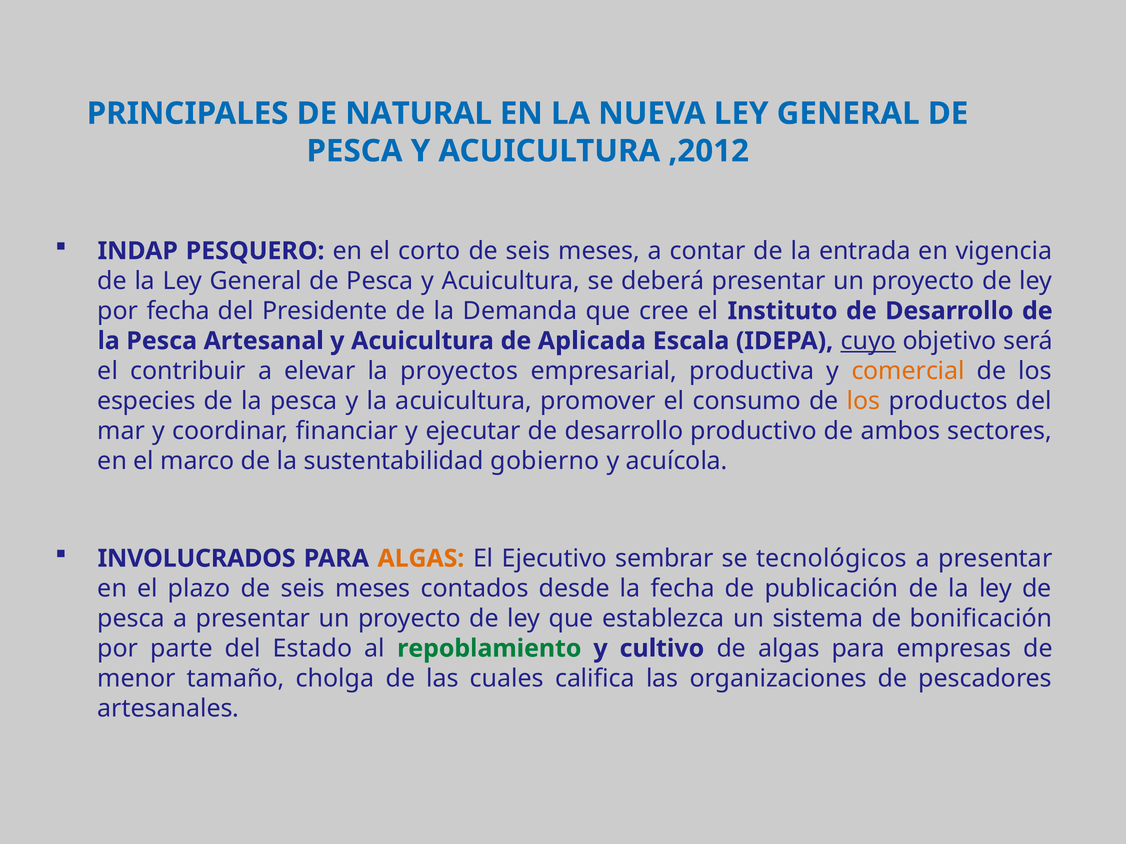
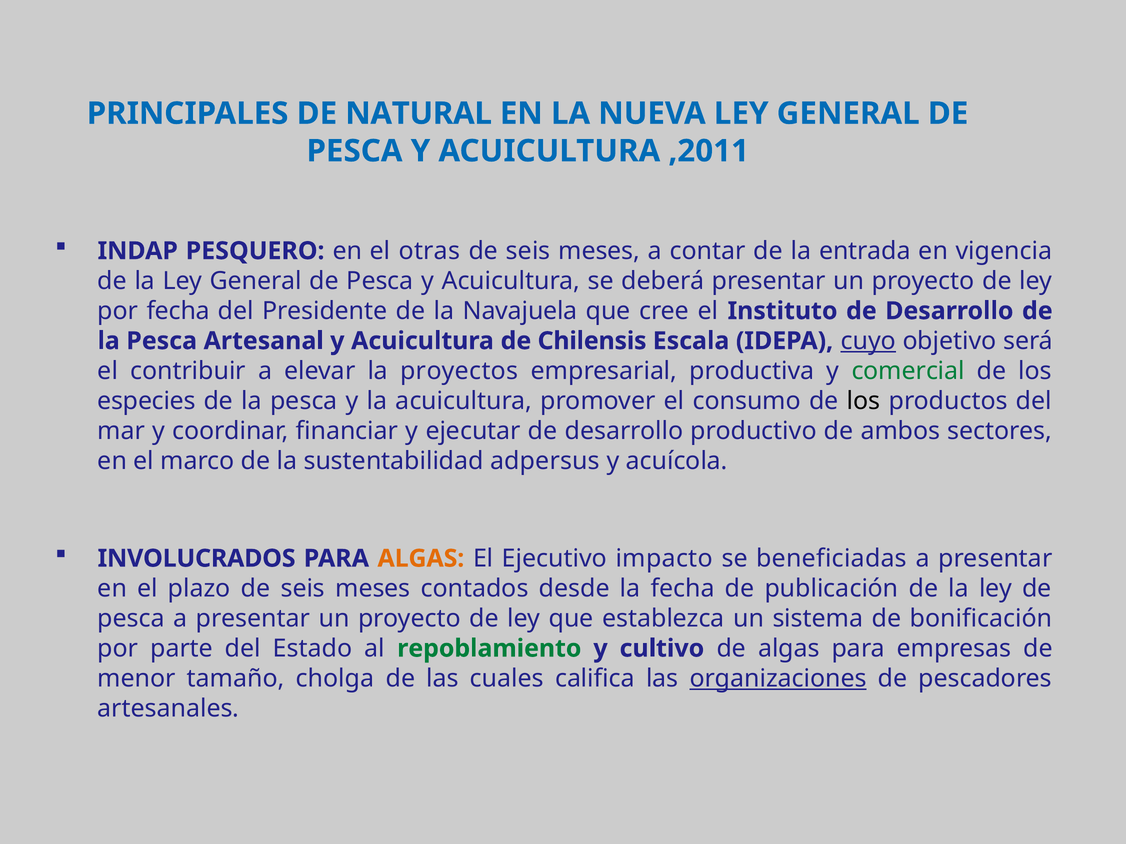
,2012: ,2012 -> ,2011
corto: corto -> otras
Demanda: Demanda -> Navajuela
Aplicada: Aplicada -> Chilensis
comercial colour: orange -> green
los at (864, 401) colour: orange -> black
gobierno: gobierno -> adpersus
sembrar: sembrar -> impacto
tecnológicos: tecnológicos -> beneficiadas
organizaciones underline: none -> present
